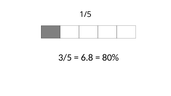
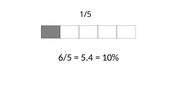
3/5: 3/5 -> 6/5
6.8: 6.8 -> 5.4
80%: 80% -> 10%
